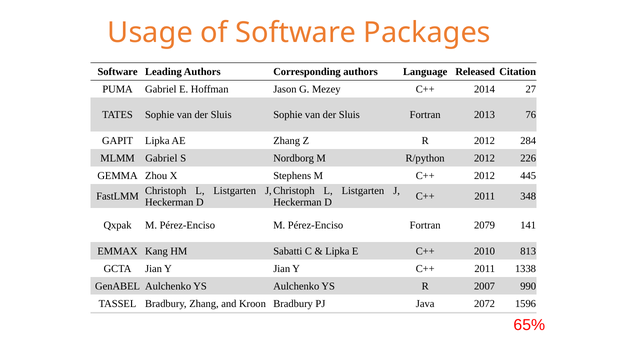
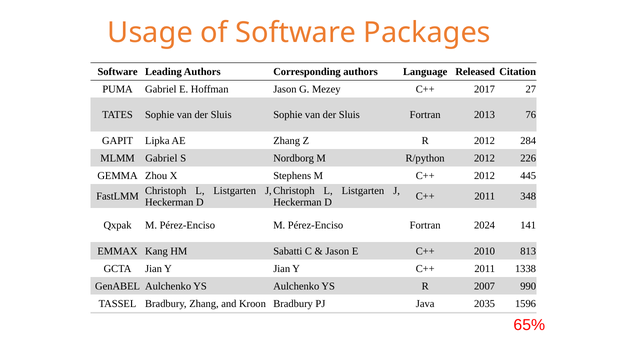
2014: 2014 -> 2017
2079: 2079 -> 2024
Lipka at (337, 252): Lipka -> Jason
2072: 2072 -> 2035
